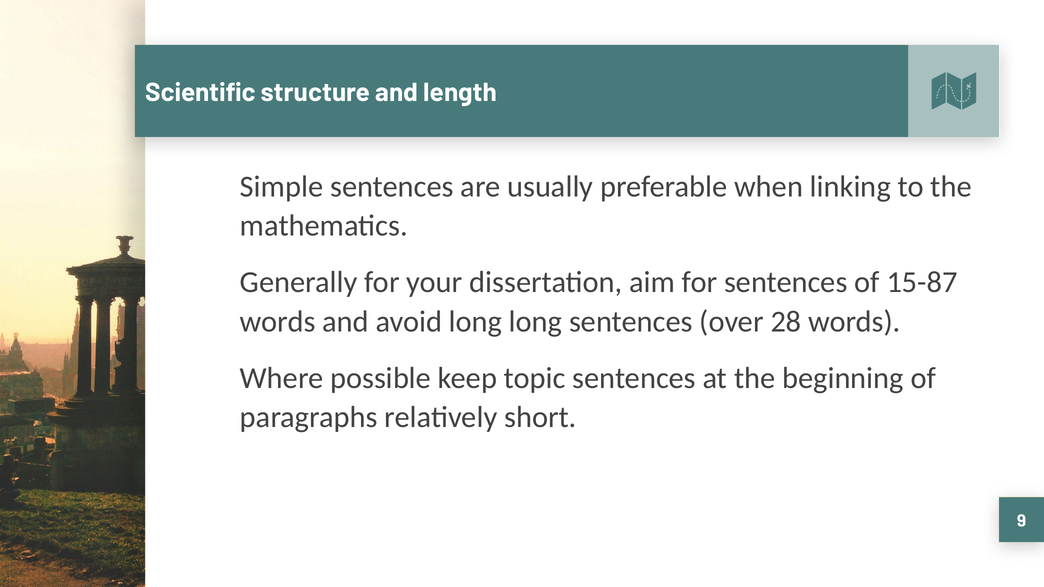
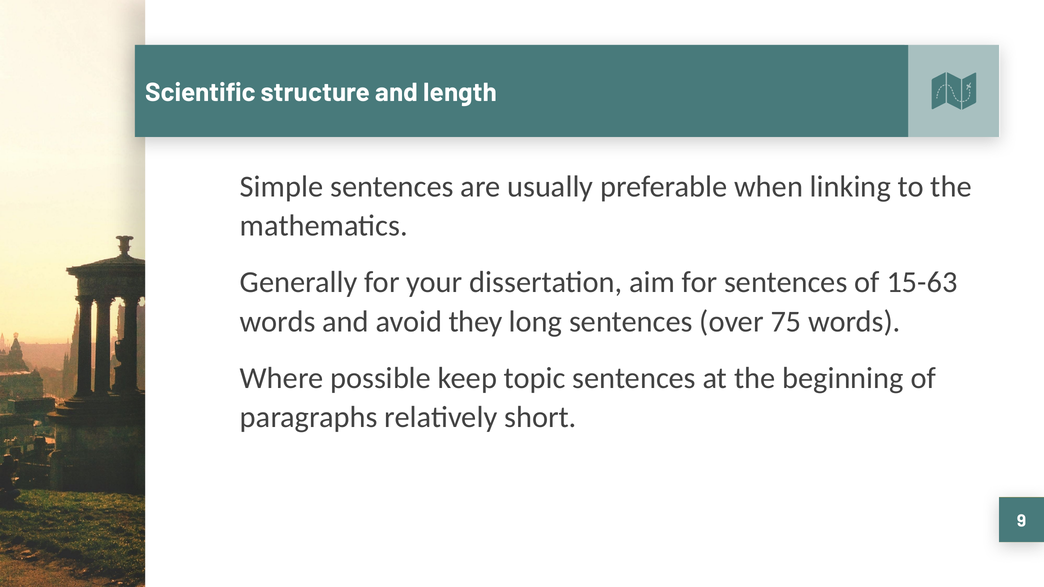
15-87: 15-87 -> 15-63
avoid long: long -> they
28: 28 -> 75
